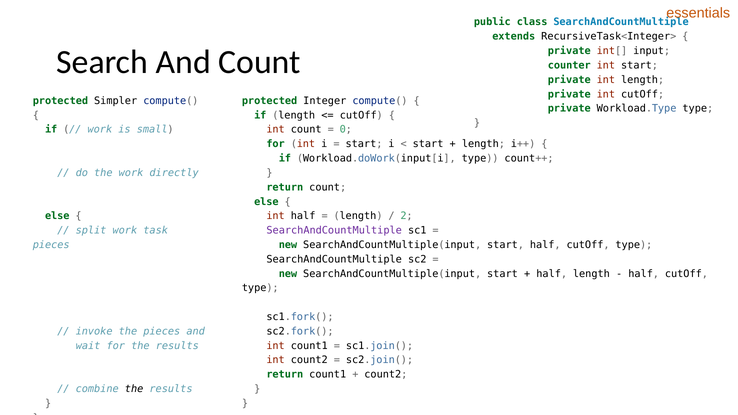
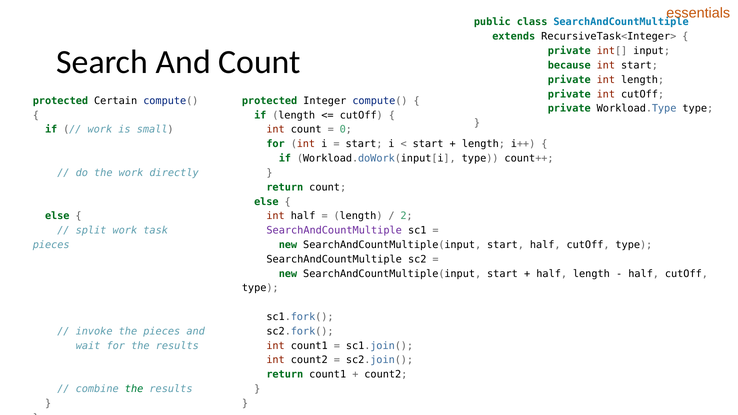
counter: counter -> because
Simpler: Simpler -> Certain
the at (134, 389) colour: black -> green
